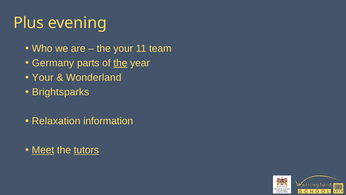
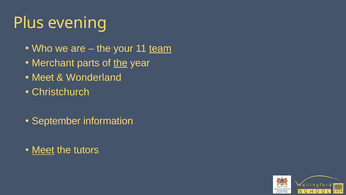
team underline: none -> present
Germany: Germany -> Merchant
Your at (43, 77): Your -> Meet
Brightsparks: Brightsparks -> Christchurch
Relaxation: Relaxation -> September
tutors underline: present -> none
